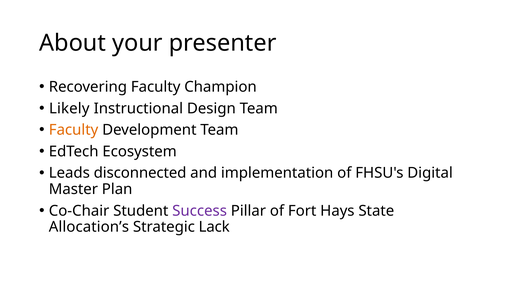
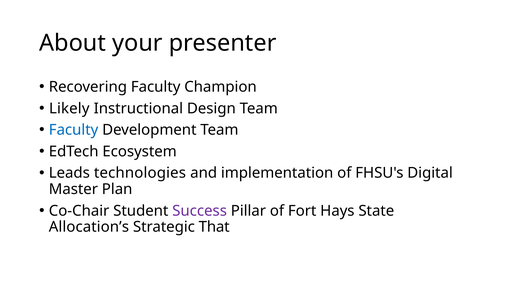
Faculty at (74, 130) colour: orange -> blue
disconnected: disconnected -> technologies
Lack: Lack -> That
